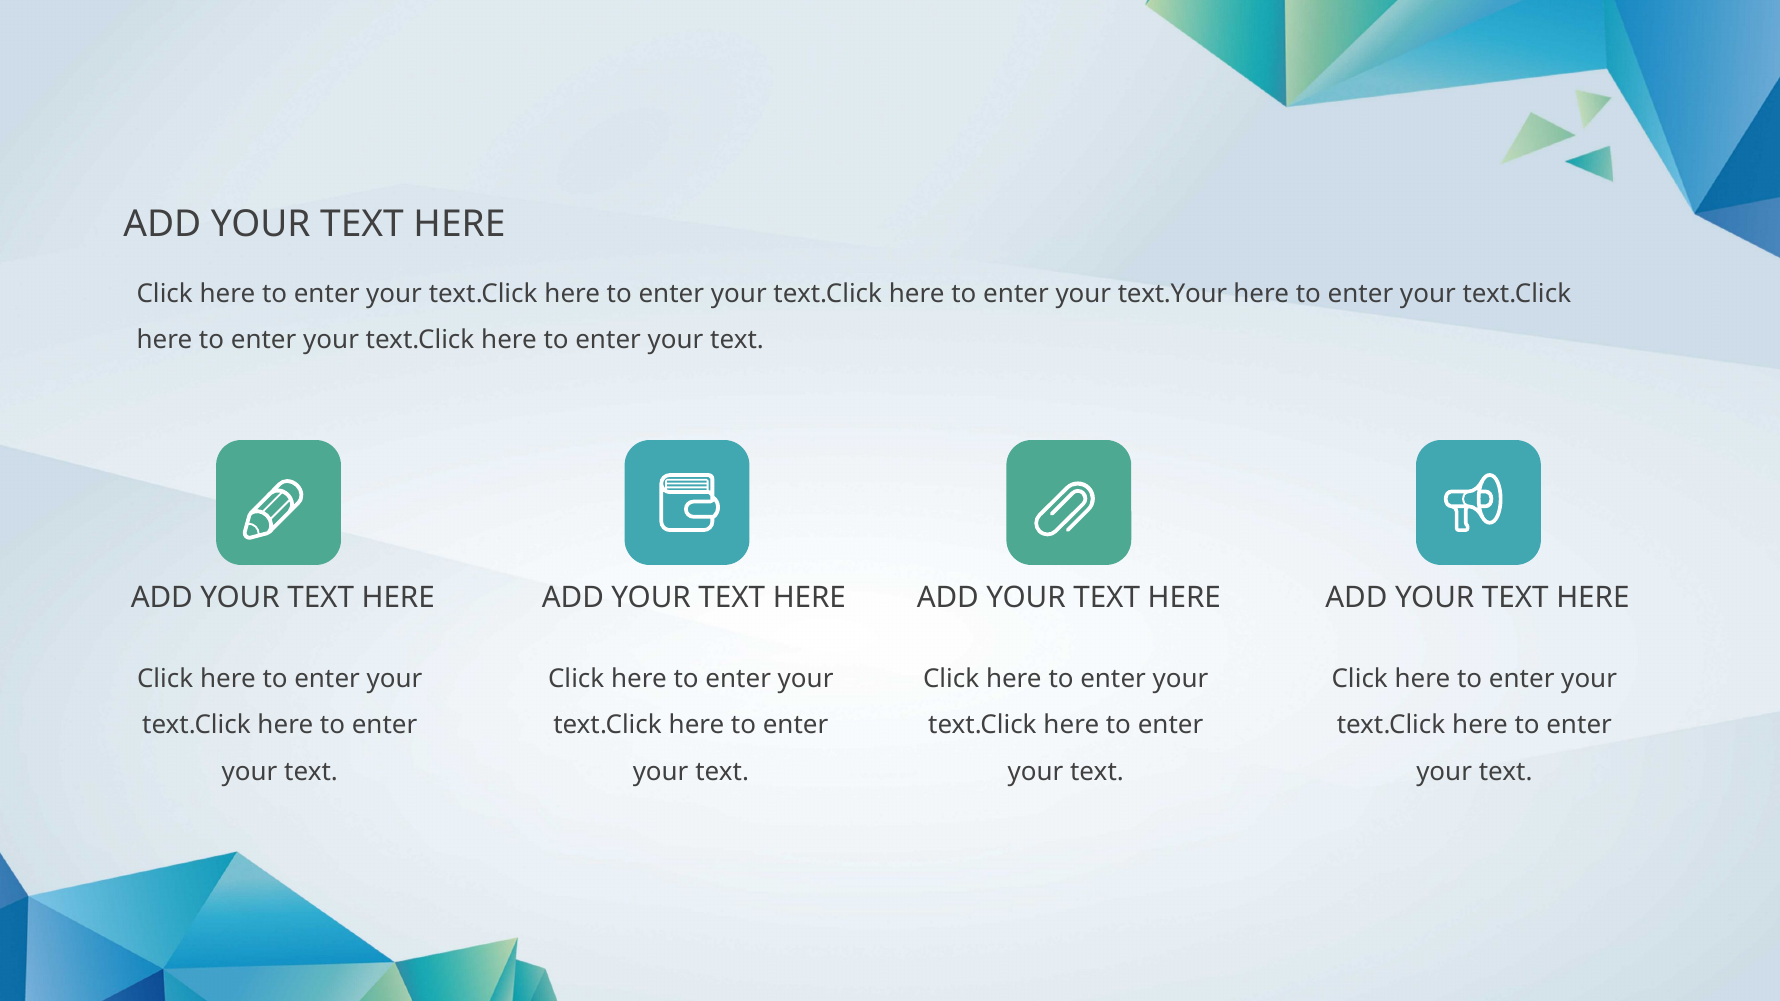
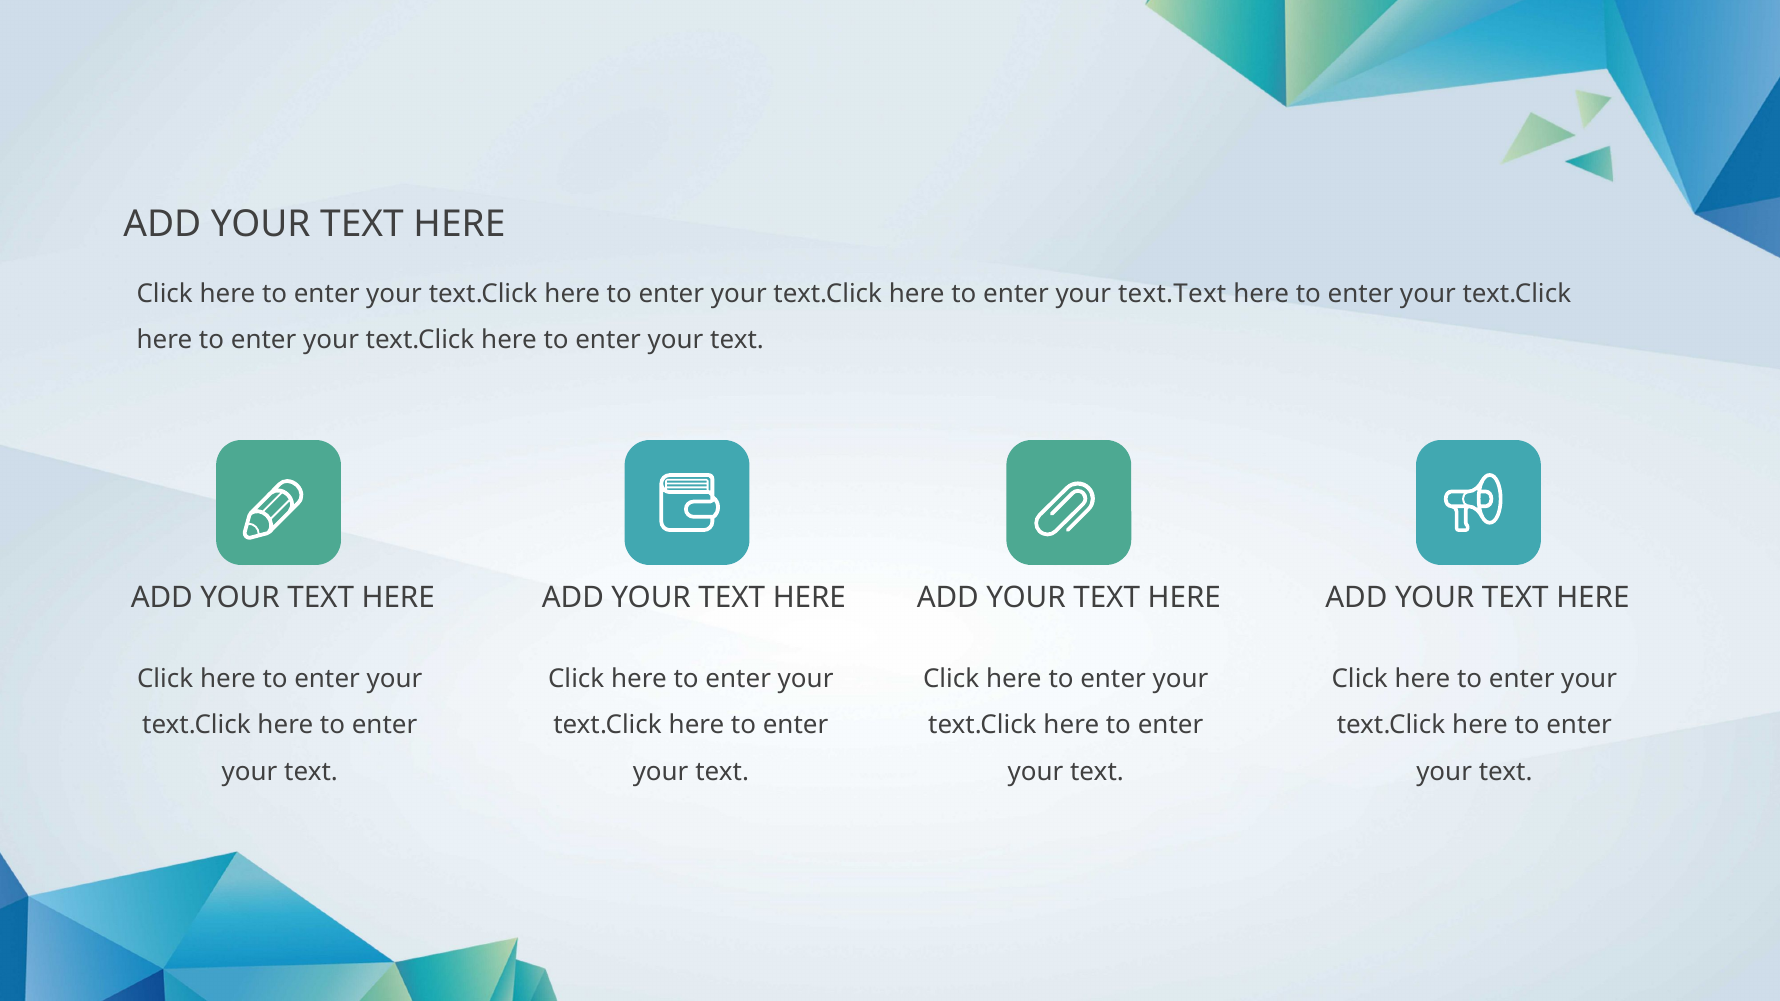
text.Your: text.Your -> text.Text
